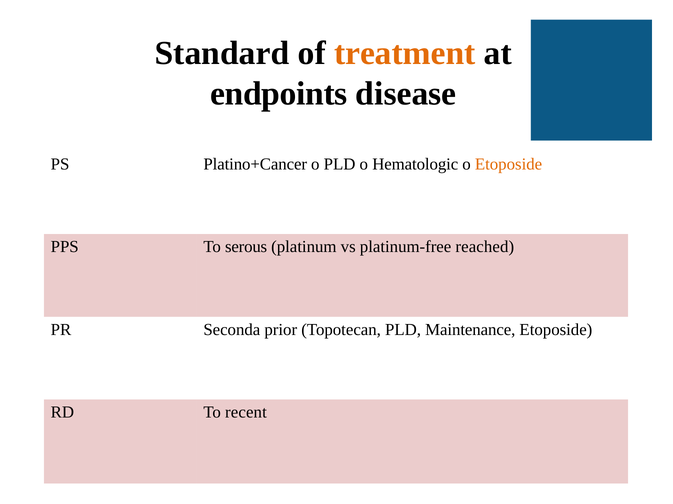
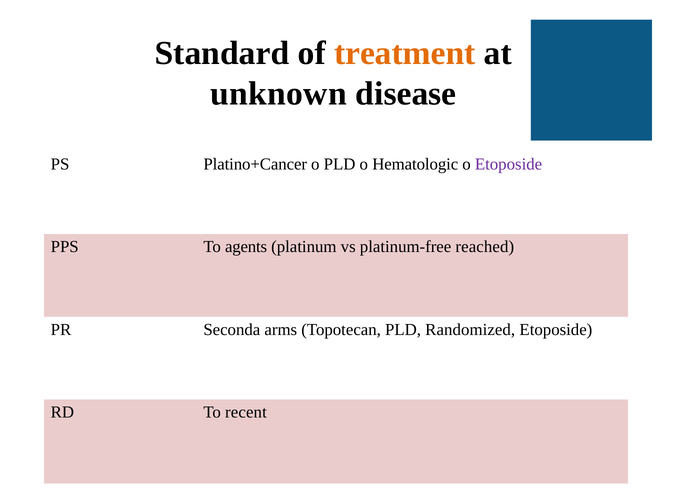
endpoints: endpoints -> unknown
Etoposide at (509, 164) colour: orange -> purple
serous: serous -> agents
prior: prior -> arms
Maintenance: Maintenance -> Randomized
